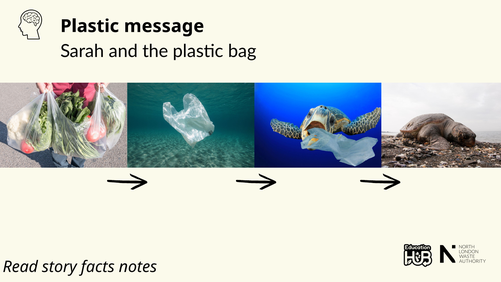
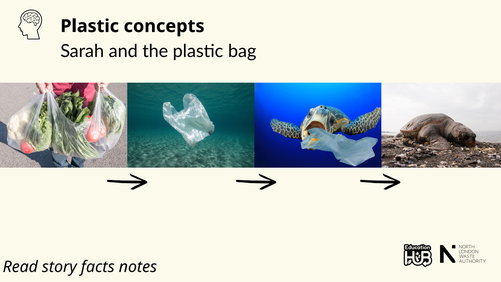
message: message -> concepts
